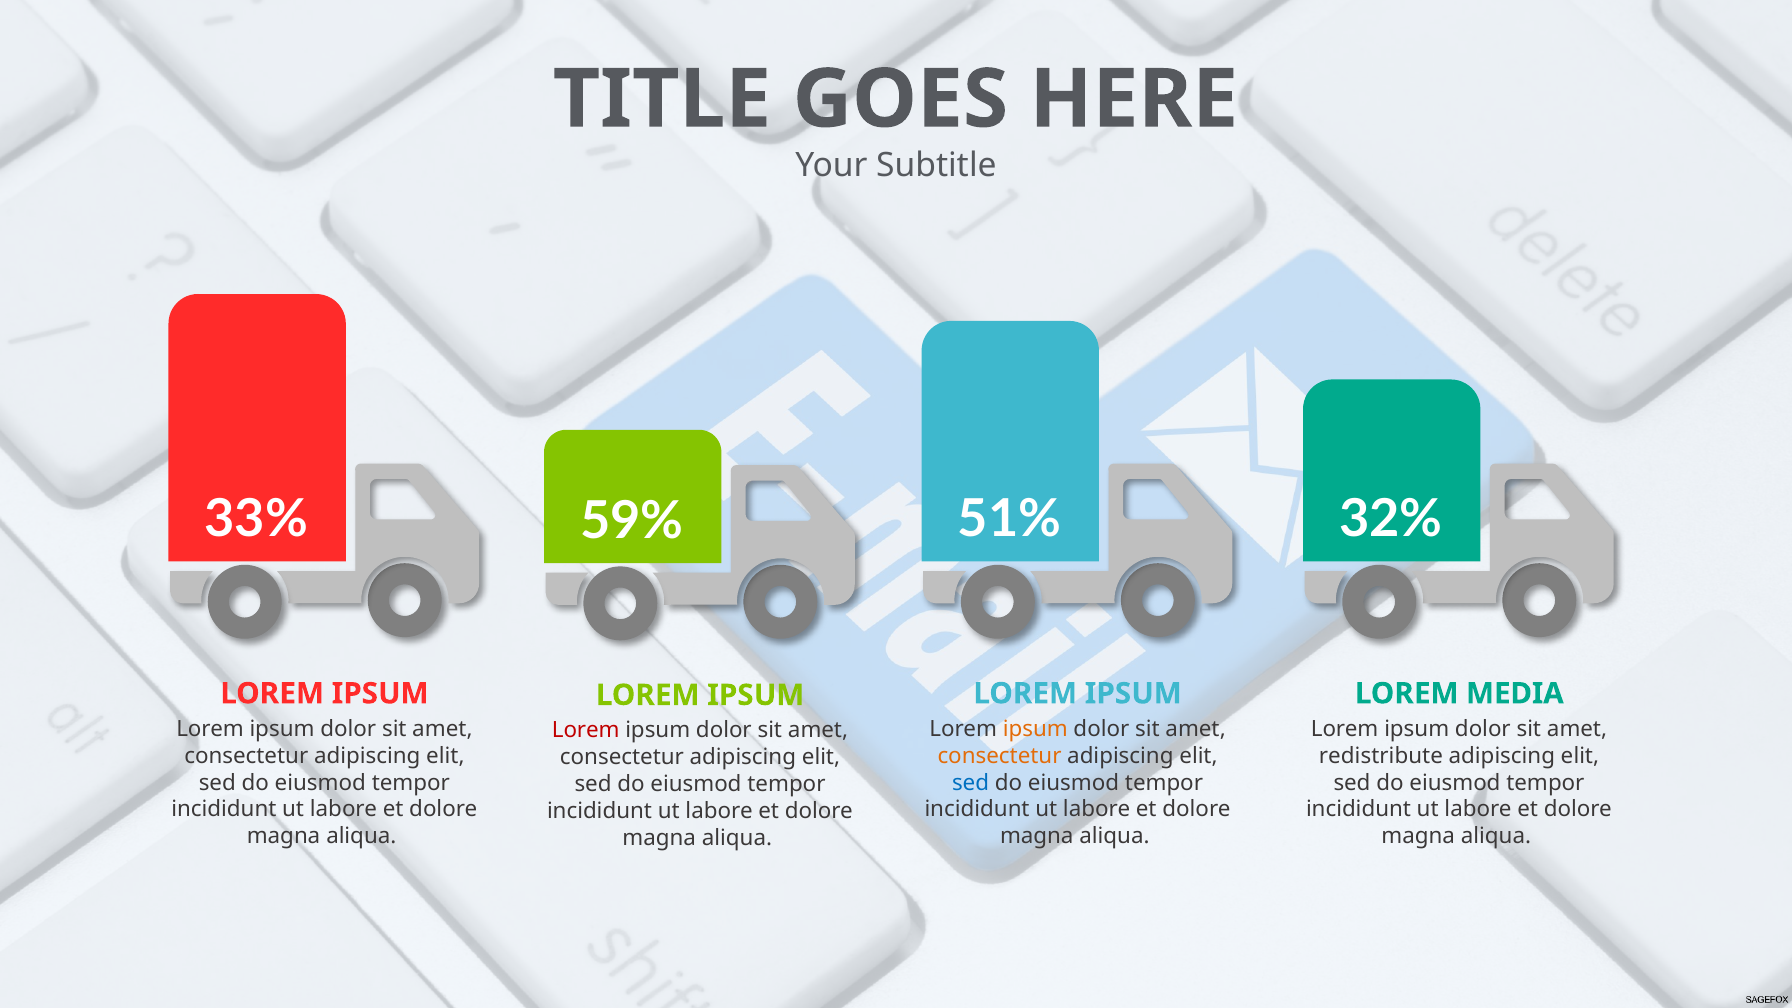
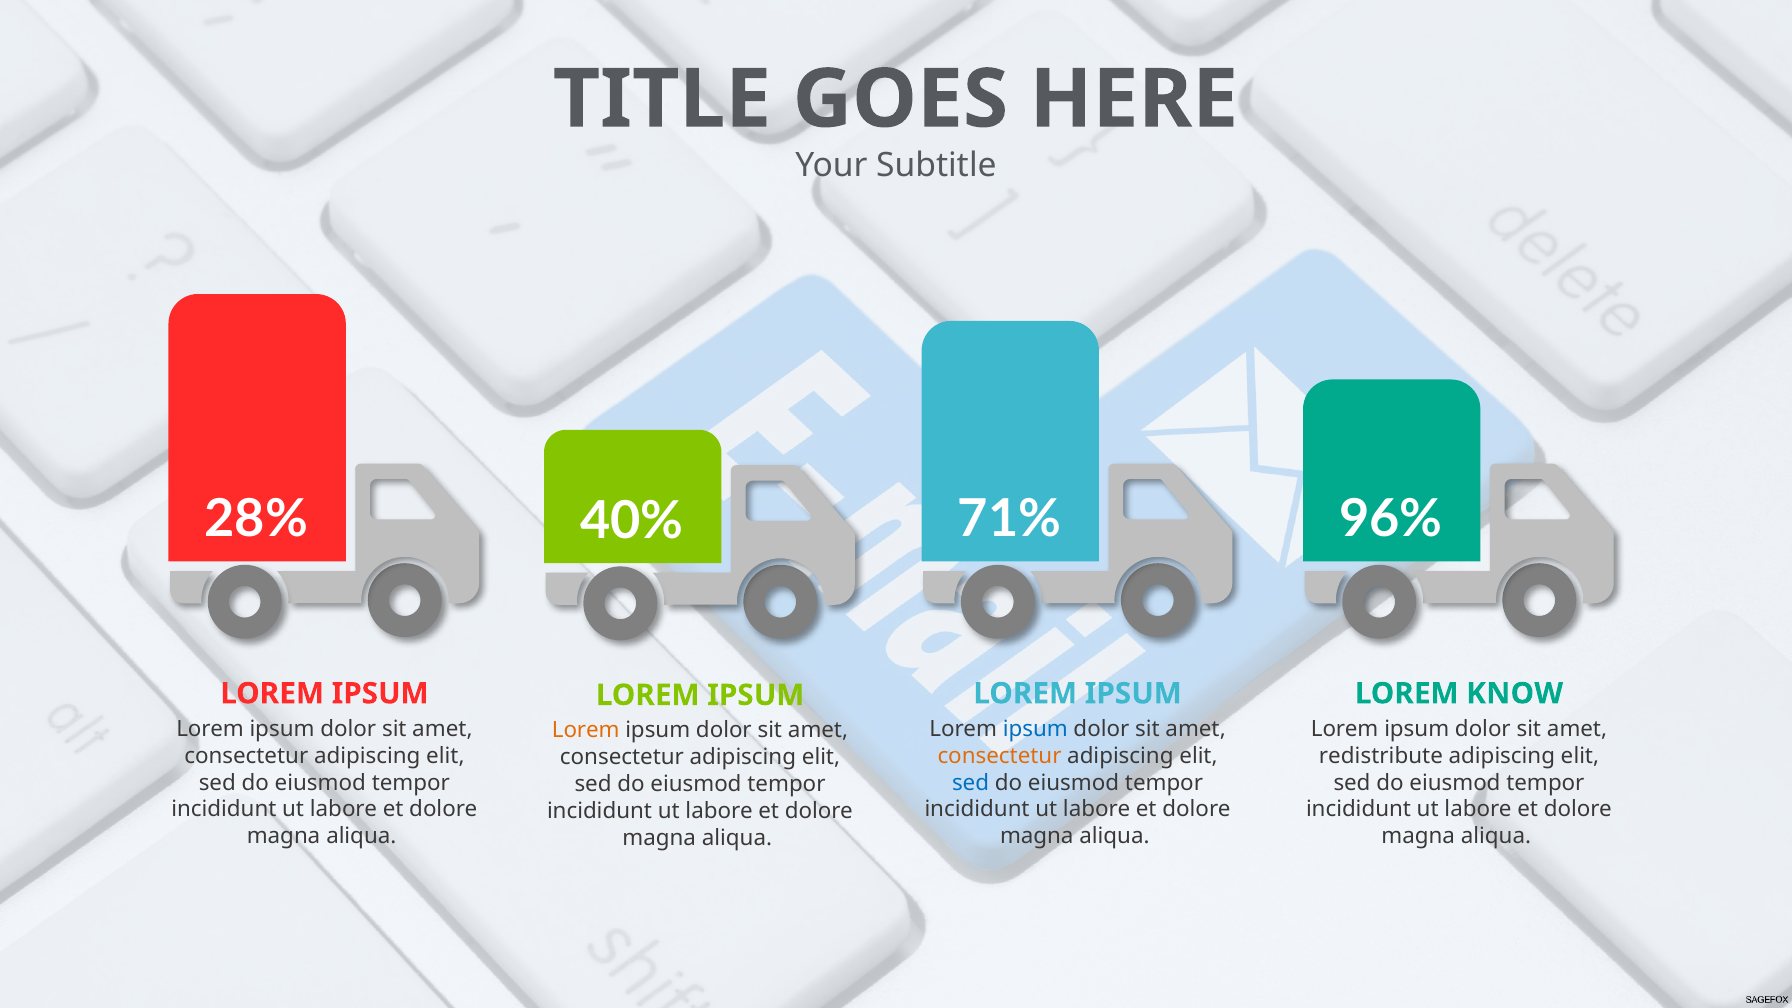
33%: 33% -> 28%
51%: 51% -> 71%
32%: 32% -> 96%
59%: 59% -> 40%
MEDIA: MEDIA -> KNOW
ipsum at (1035, 729) colour: orange -> blue
Lorem at (586, 730) colour: red -> orange
